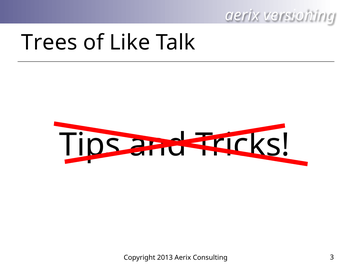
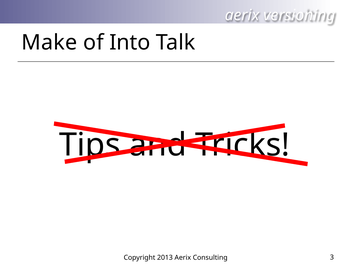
Trees: Trees -> Make
Like: Like -> Into
